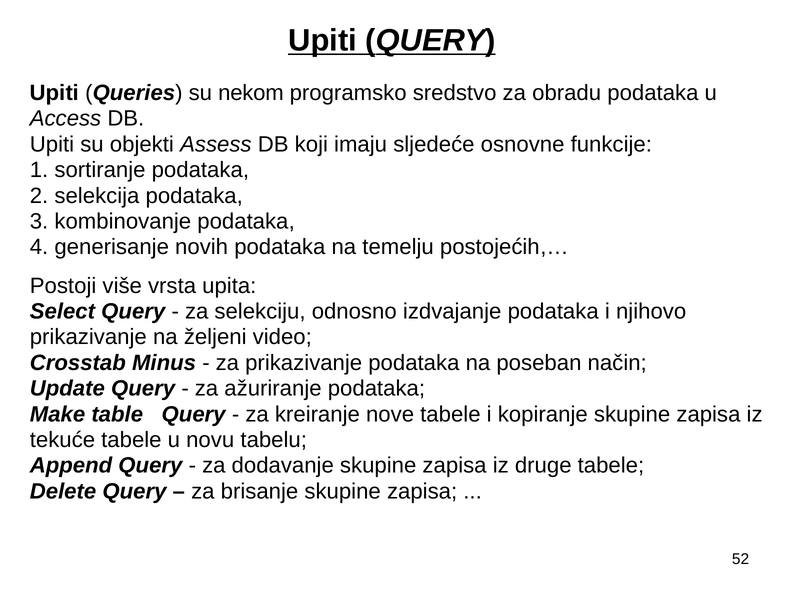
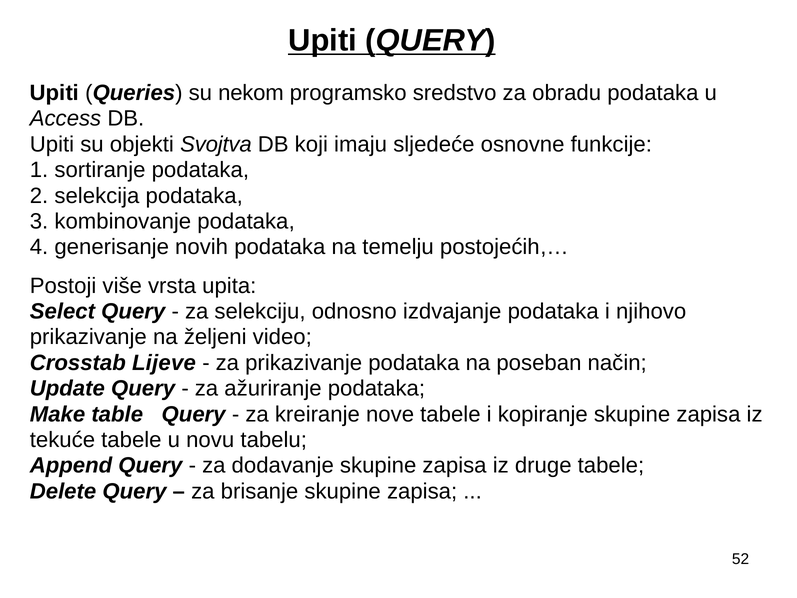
Assess: Assess -> Svojtva
Minus: Minus -> Lijeve
